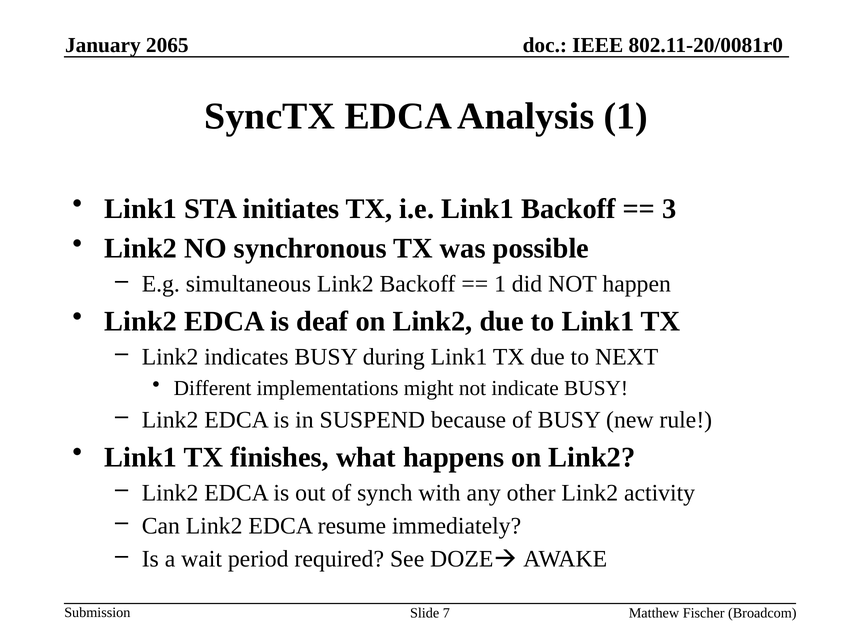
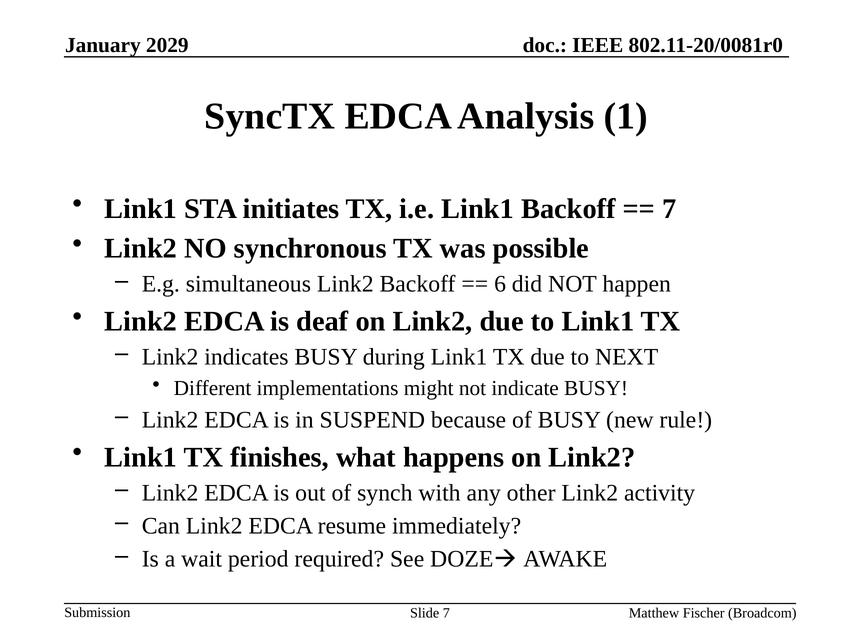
2065: 2065 -> 2029
3 at (669, 209): 3 -> 7
1 at (500, 284): 1 -> 6
